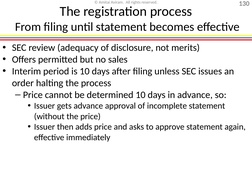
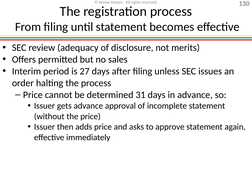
is 10: 10 -> 27
determined 10: 10 -> 31
